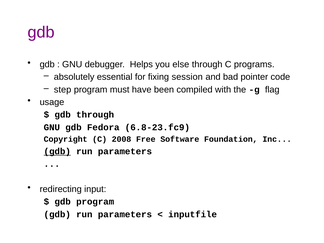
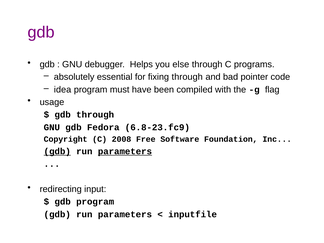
fixing session: session -> through
step: step -> idea
parameters at (125, 151) underline: none -> present
